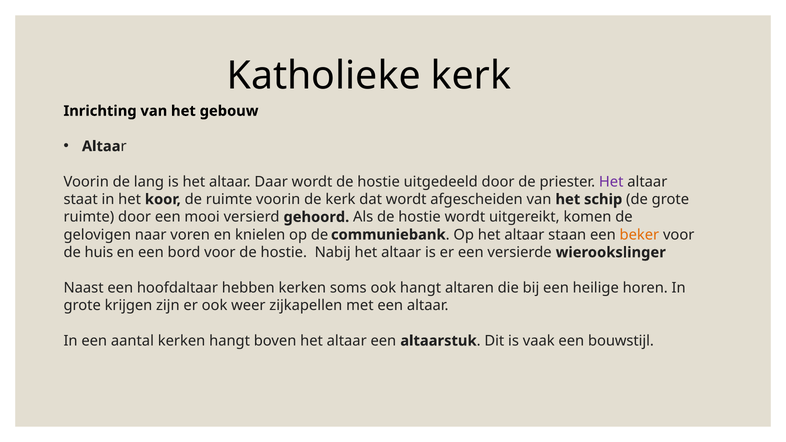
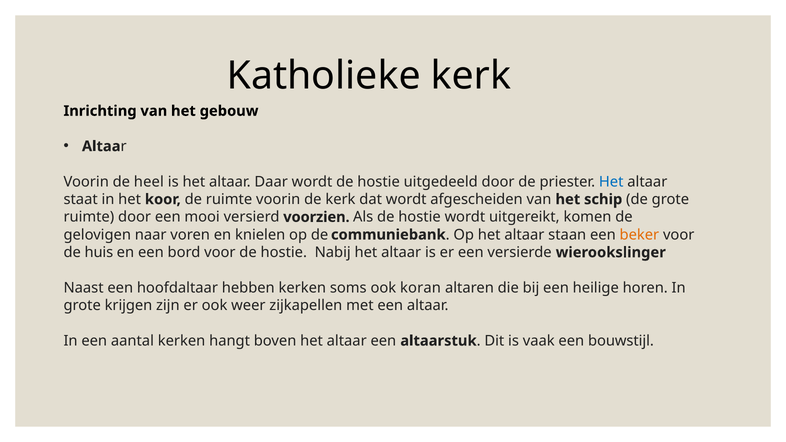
lang: lang -> heel
Het at (611, 182) colour: purple -> blue
gehoord: gehoord -> voorzien
ook hangt: hangt -> koran
